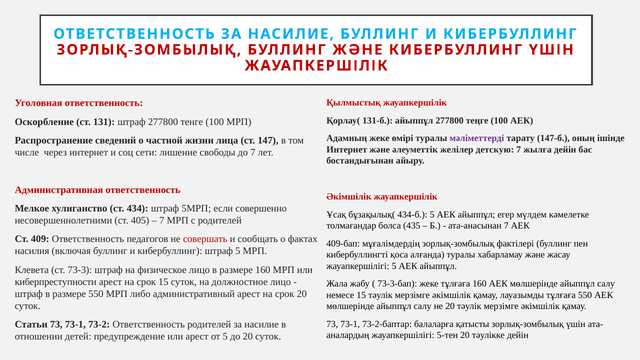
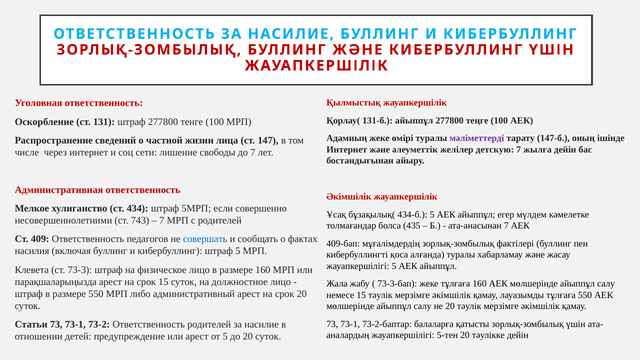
405: 405 -> 743
совершать colour: red -> blue
киберпреступности: киберпреступности -> парақшаларыңызда
